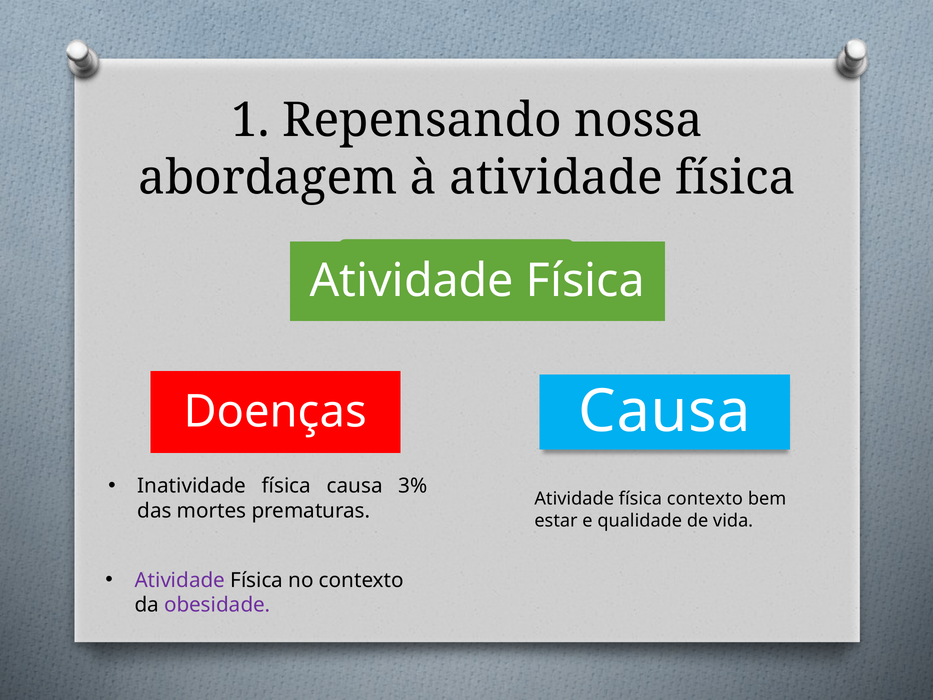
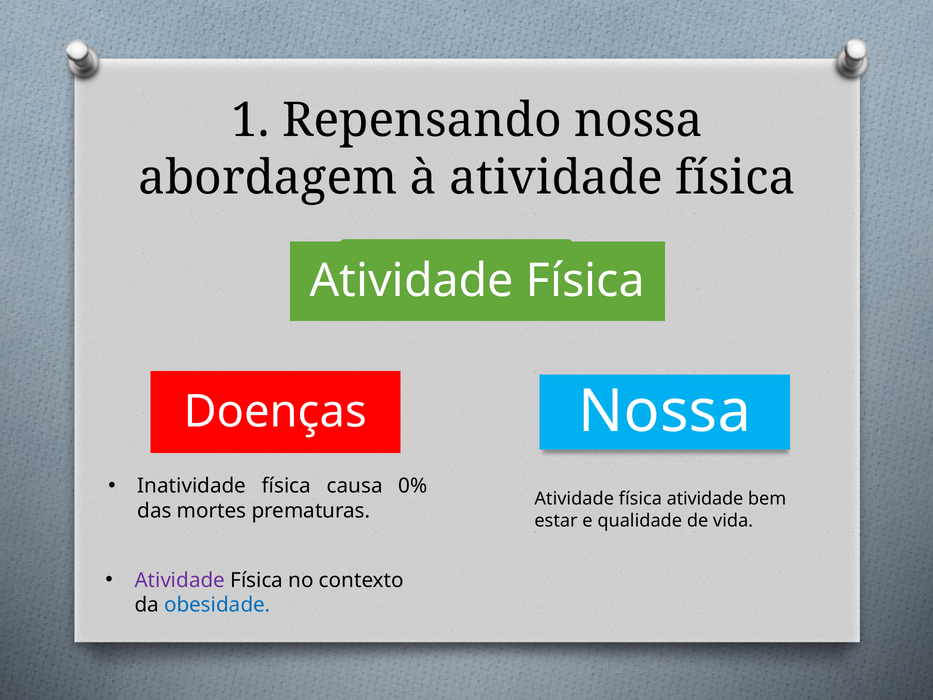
Causa at (665, 412): Causa -> Nossa
3%: 3% -> 0%
contexto at (705, 499): contexto -> atividade
obesidade colour: purple -> blue
